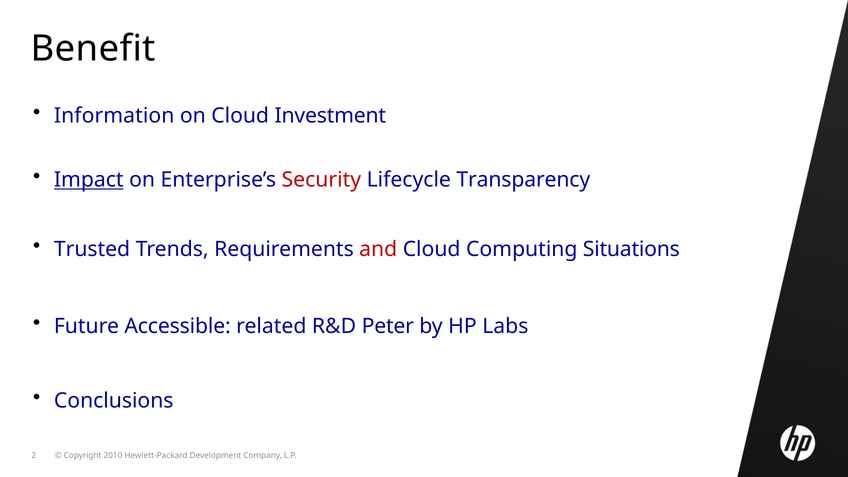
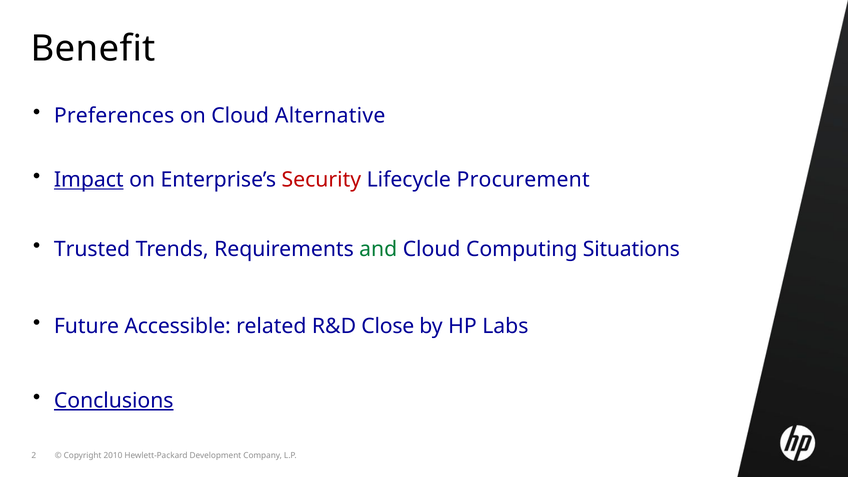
Information: Information -> Preferences
Investment: Investment -> Alternative
Transparency: Transparency -> Procurement
and colour: red -> green
Peter: Peter -> Close
Conclusions underline: none -> present
